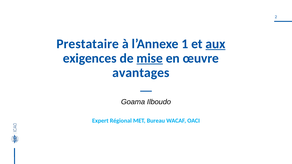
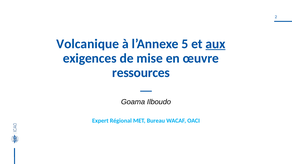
Prestataire: Prestataire -> Volcanique
1: 1 -> 5
mise underline: present -> none
avantages: avantages -> ressources
